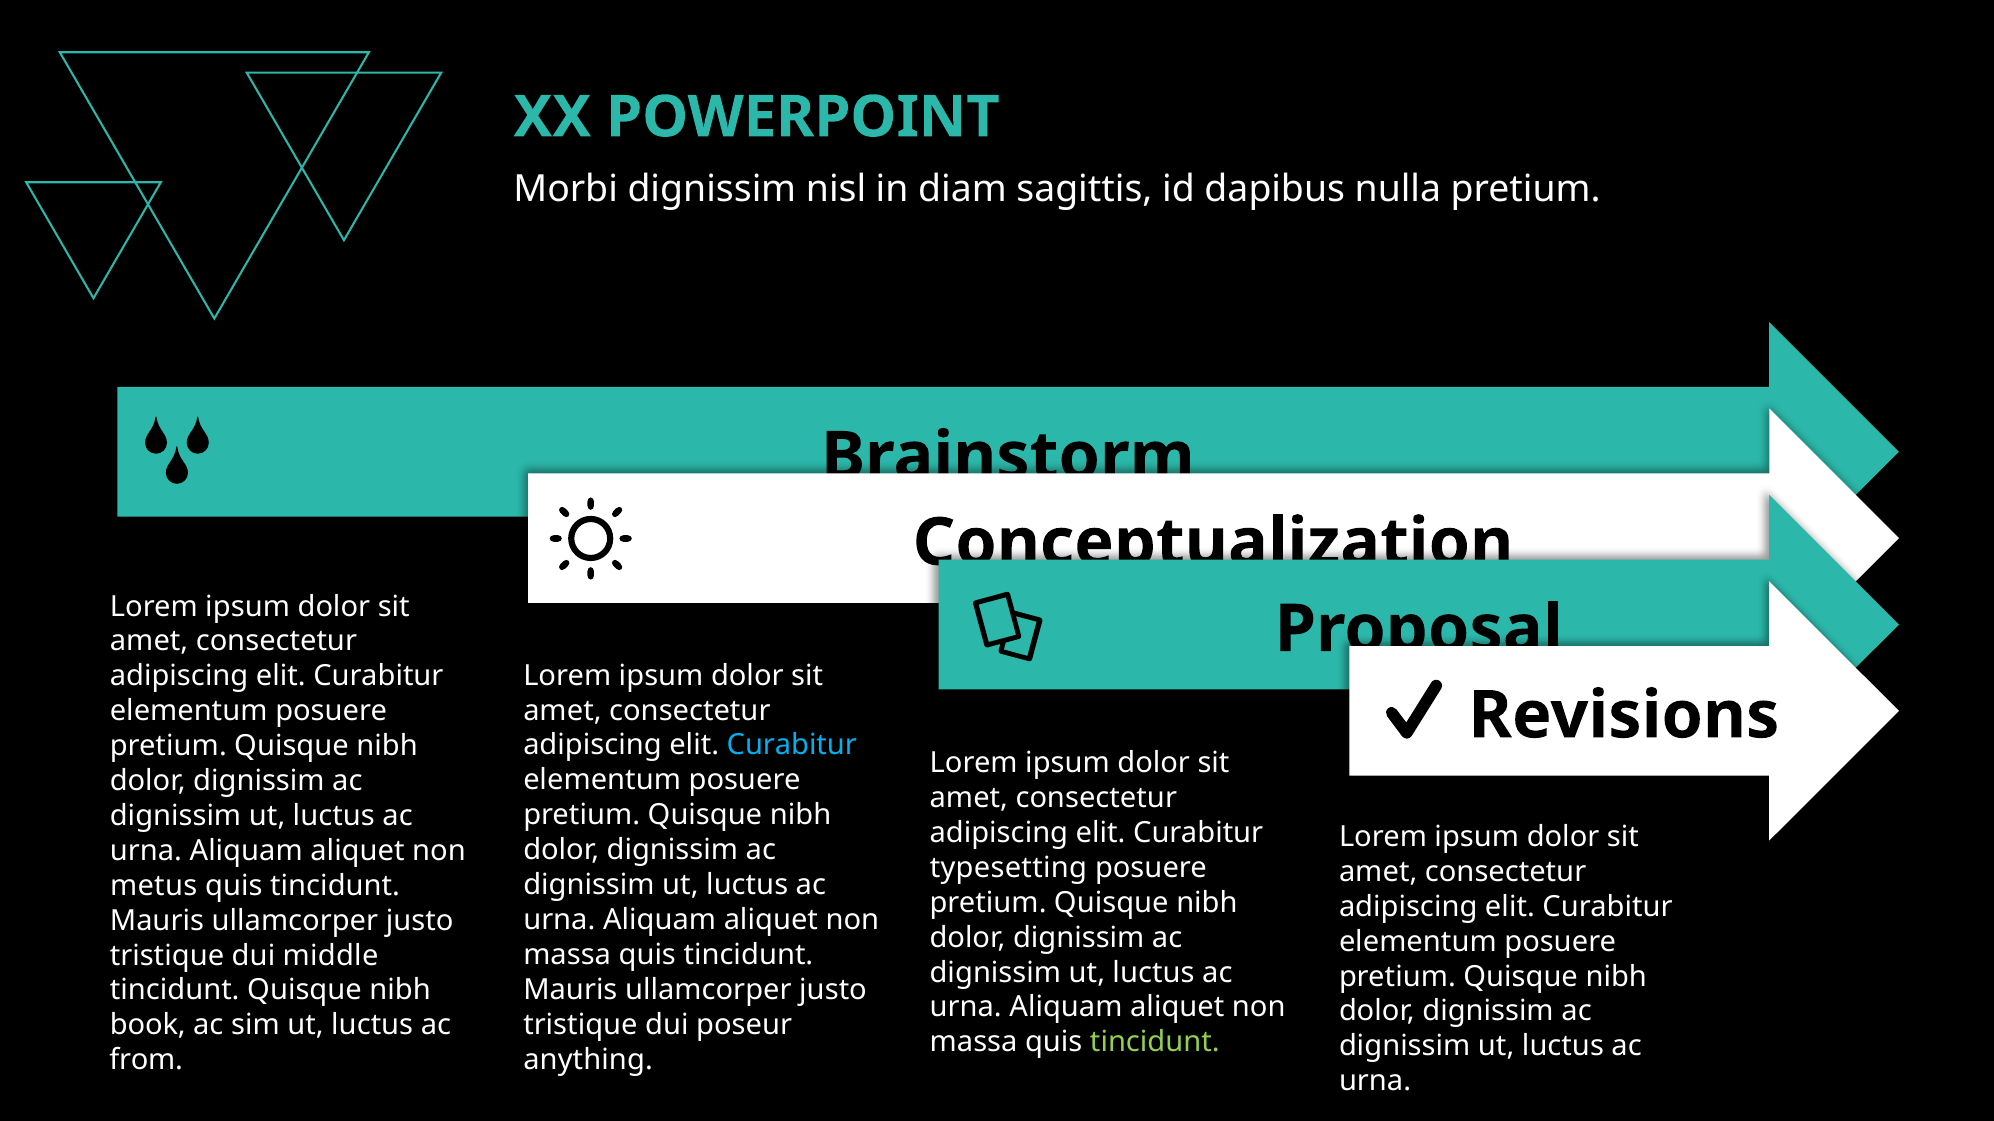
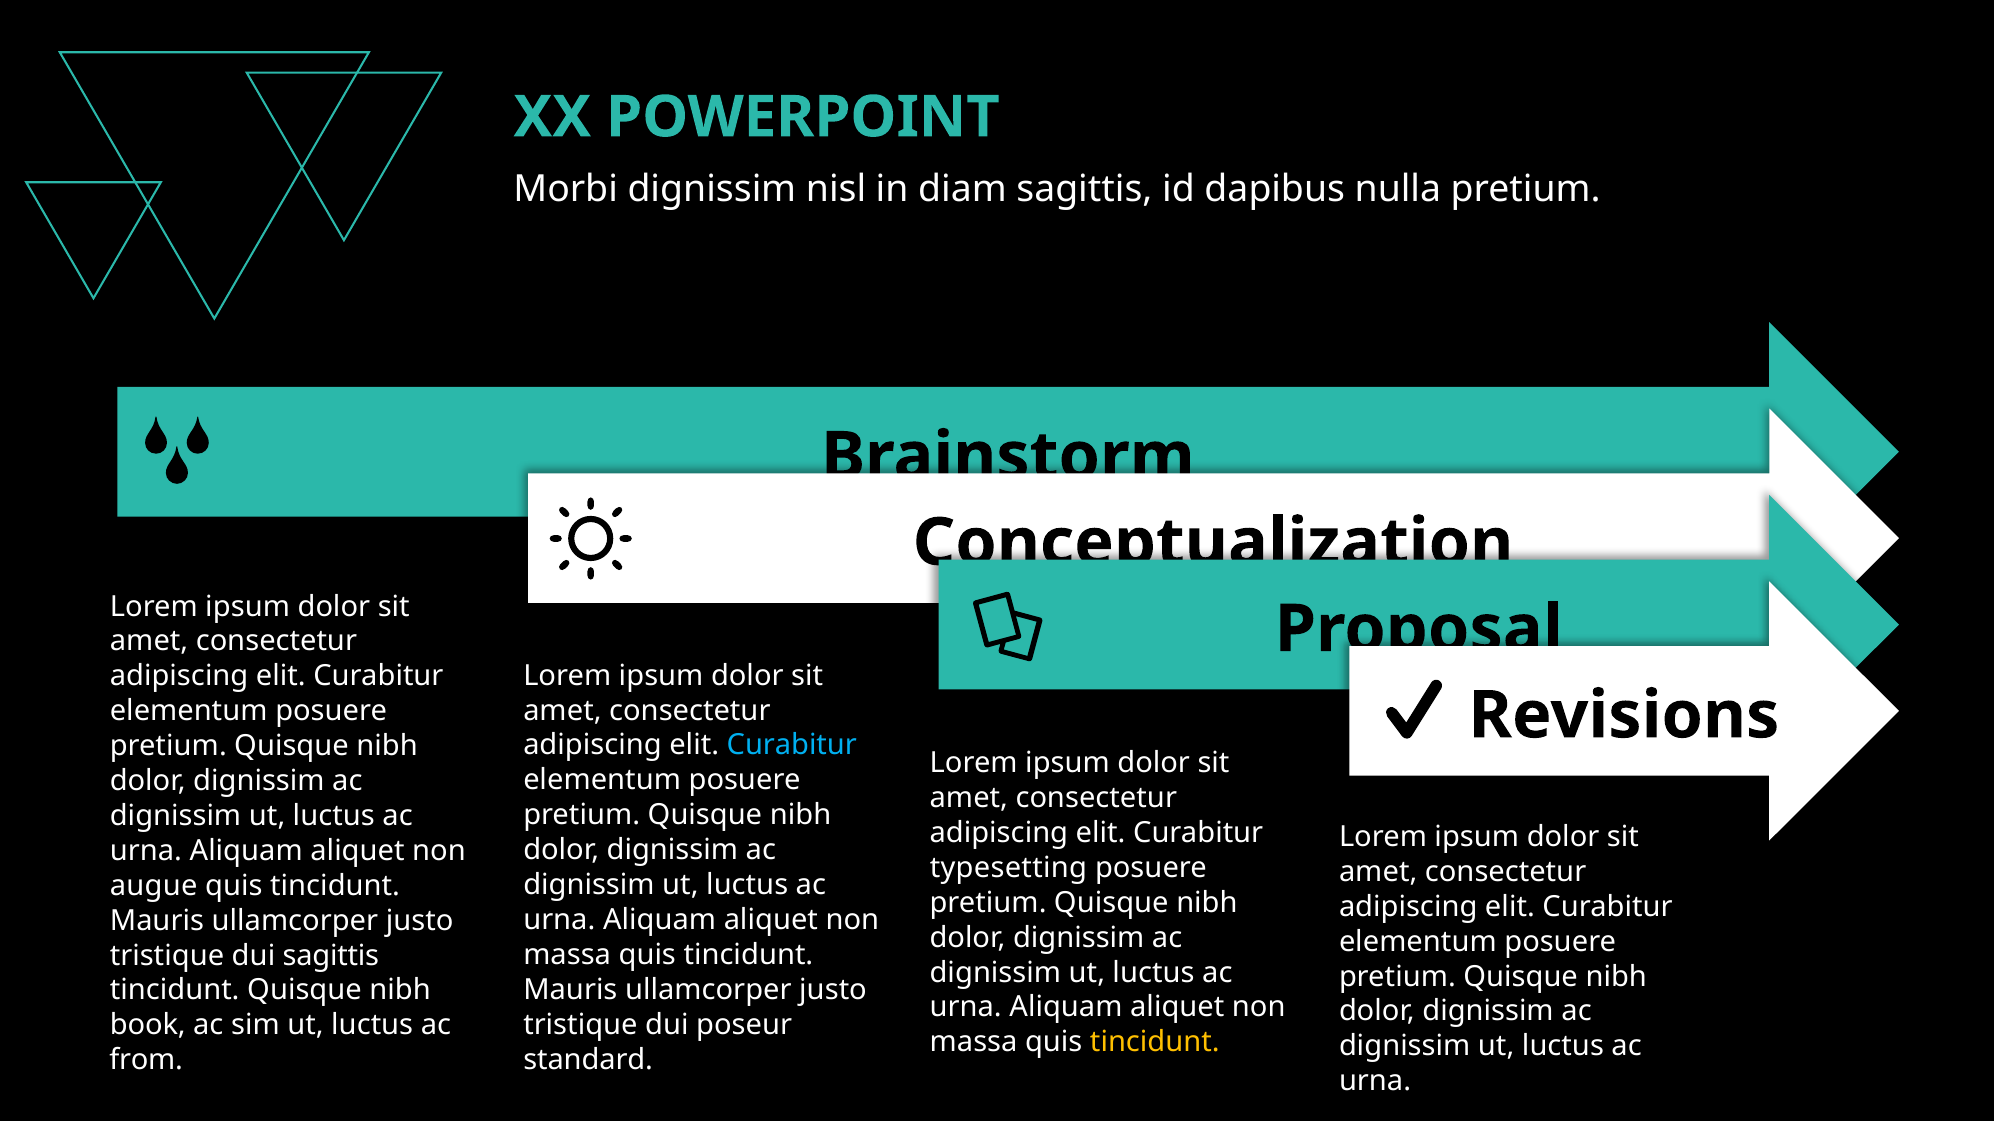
metus: metus -> augue
dui middle: middle -> sagittis
tincidunt at (1155, 1043) colour: light green -> yellow
anything: anything -> standard
